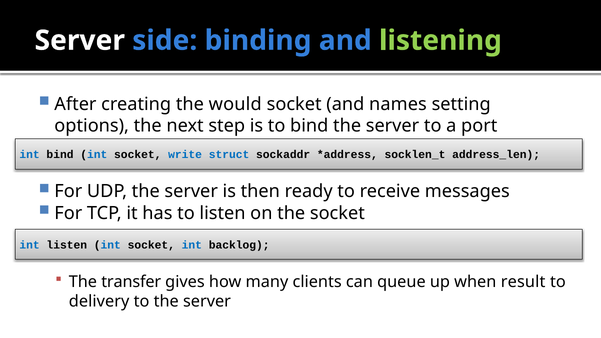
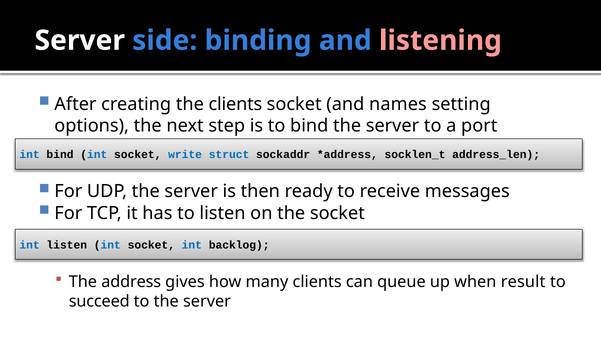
listening colour: light green -> pink
the would: would -> clients
transfer: transfer -> address
delivery: delivery -> succeed
